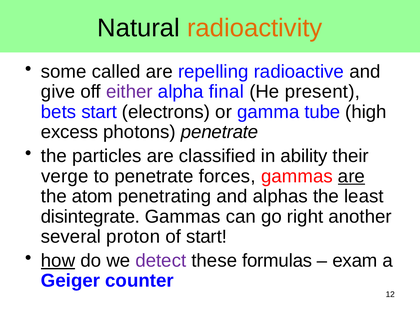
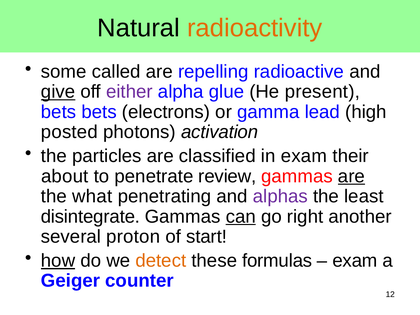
give underline: none -> present
final: final -> glue
bets start: start -> bets
tube: tube -> lead
excess: excess -> posted
photons penetrate: penetrate -> activation
in ability: ability -> exam
verge: verge -> about
forces: forces -> review
atom: atom -> what
alphas colour: black -> purple
can underline: none -> present
detect colour: purple -> orange
